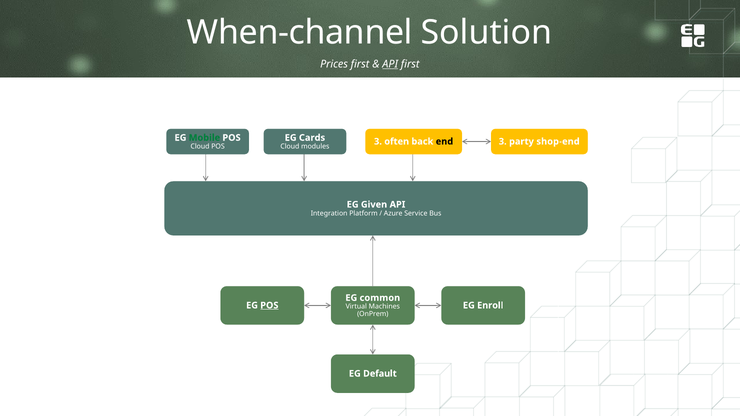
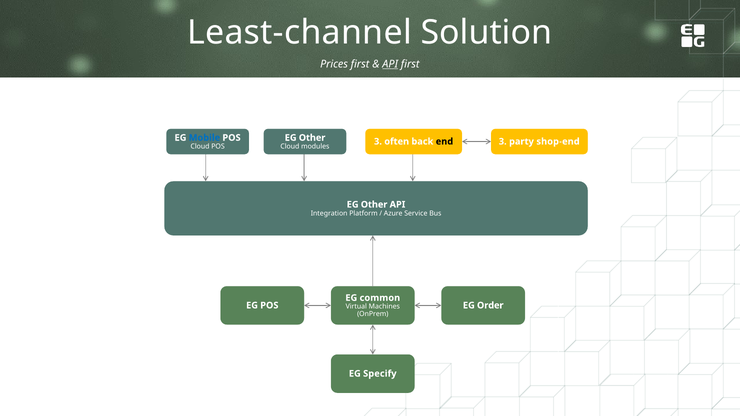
When-channel: When-channel -> Least-channel
Mobile colour: green -> blue
Cards at (312, 138): Cards -> Other
Given at (374, 205): Given -> Other
POS at (269, 306) underline: present -> none
Enroll: Enroll -> Order
Default: Default -> Specify
